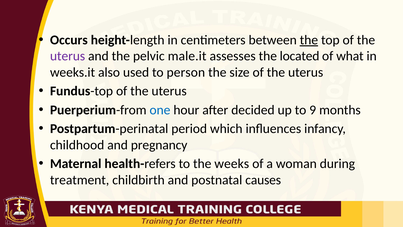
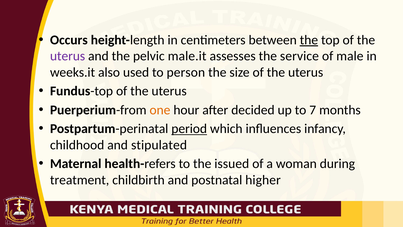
located: located -> service
what: what -> male
one colour: blue -> orange
9: 9 -> 7
period underline: none -> present
pregnancy: pregnancy -> stipulated
weeks: weeks -> issued
causes: causes -> higher
